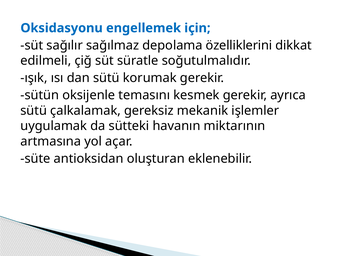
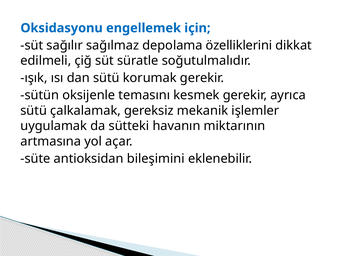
oluşturan: oluşturan -> bileşimini
